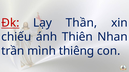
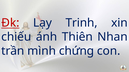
Thần: Thần -> Trinh
thiêng: thiêng -> chứng
